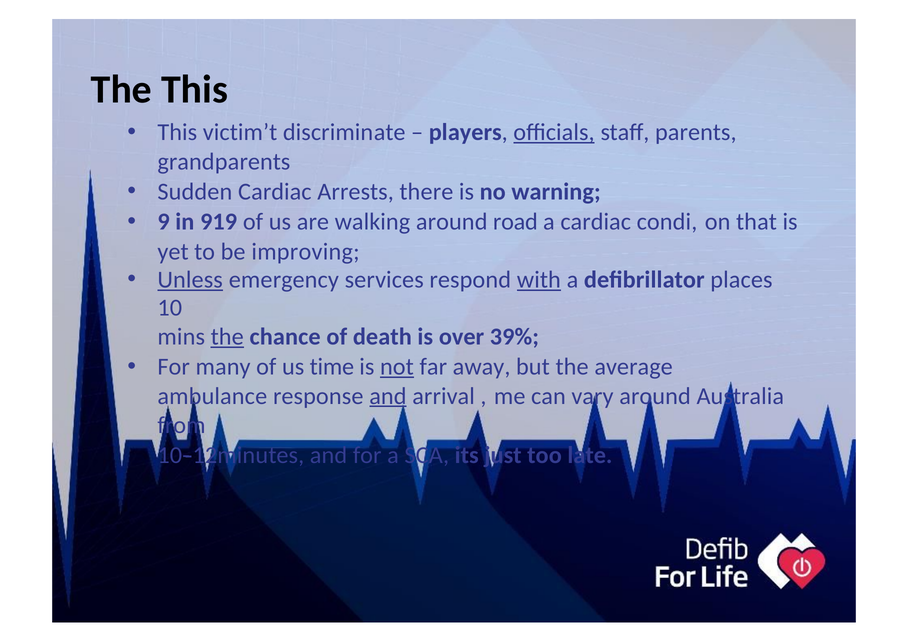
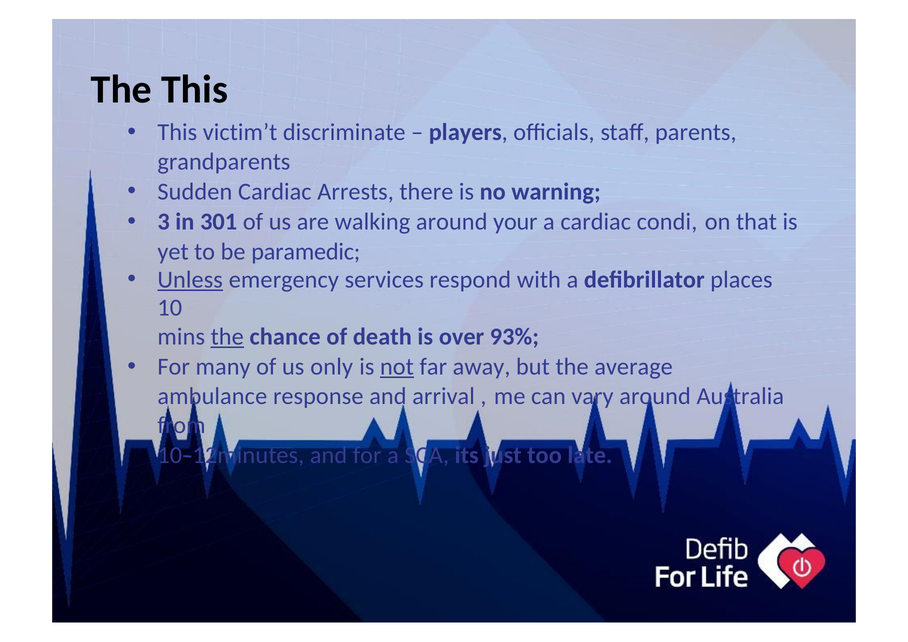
oﬃcials underline: present -> none
9: 9 -> 3
919: 919 -> 301
road: road -> your
improving: improving -> paramedic
with underline: present -> none
39%: 39% -> 93%
time: time -> only
and at (388, 396) underline: present -> none
